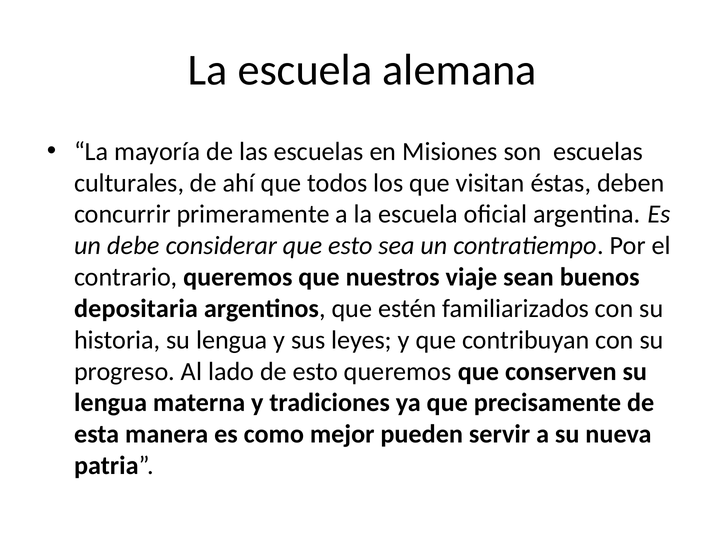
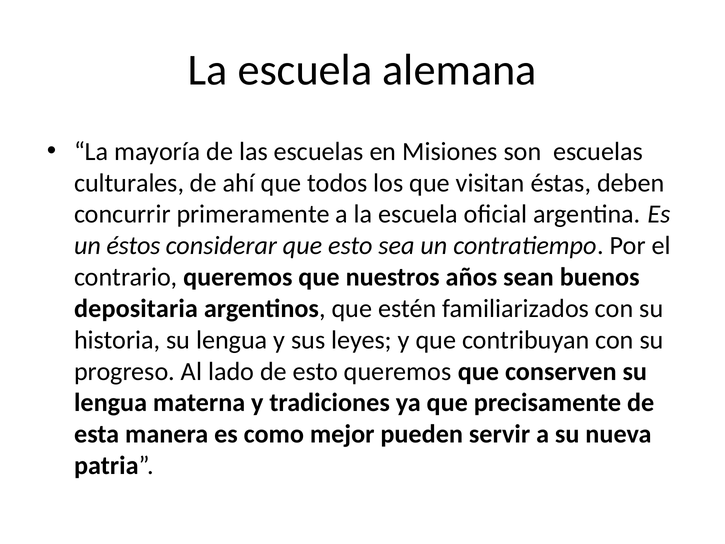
debe: debe -> éstos
viaje: viaje -> años
